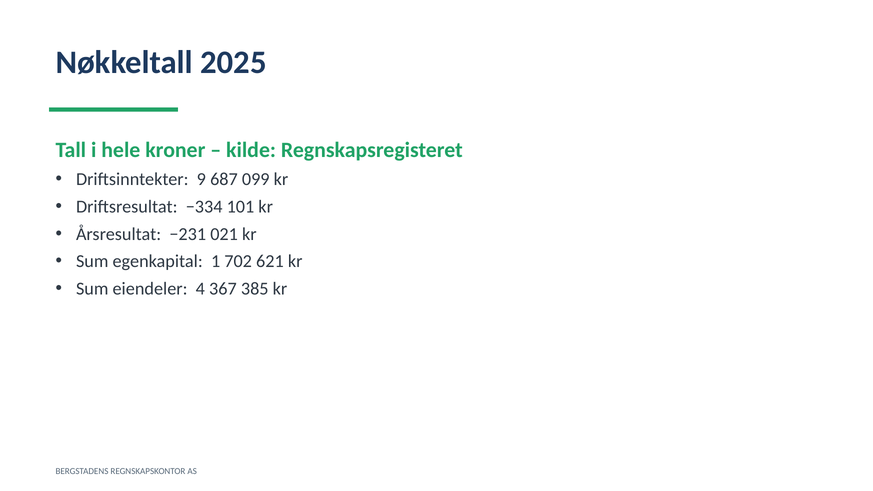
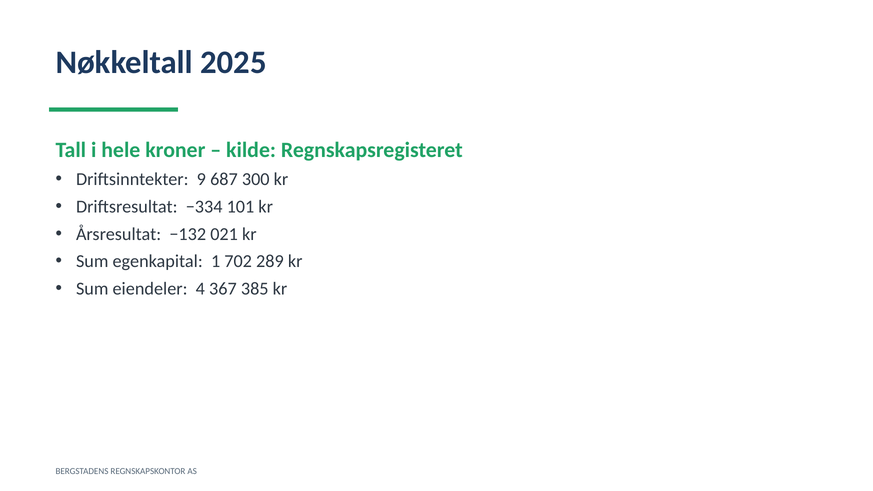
099: 099 -> 300
−231: −231 -> −132
621: 621 -> 289
